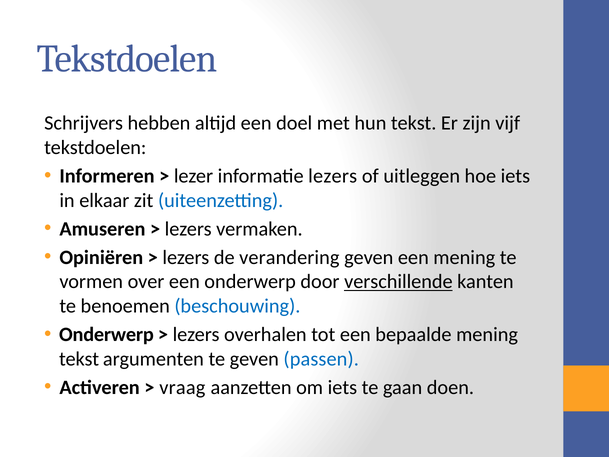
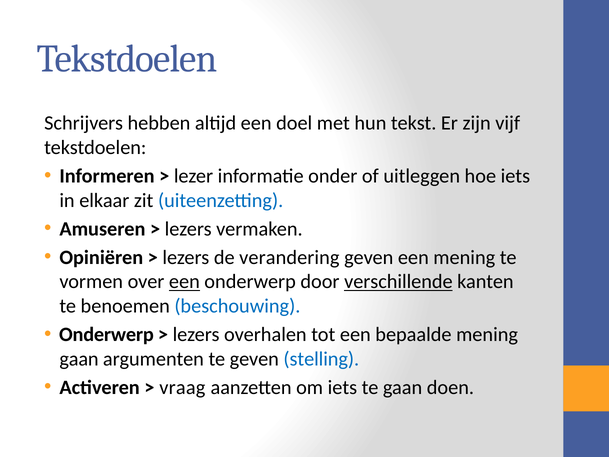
informatie lezers: lezers -> onder
een at (184, 282) underline: none -> present
tekst at (79, 359): tekst -> gaan
passen: passen -> stelling
